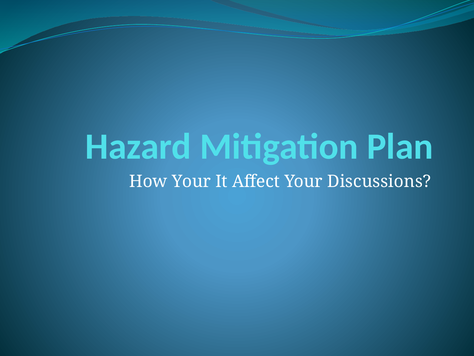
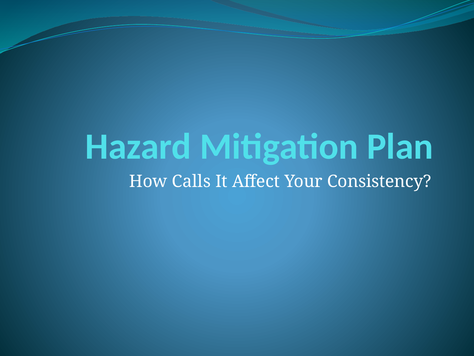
How Your: Your -> Calls
Discussions: Discussions -> Consistency
